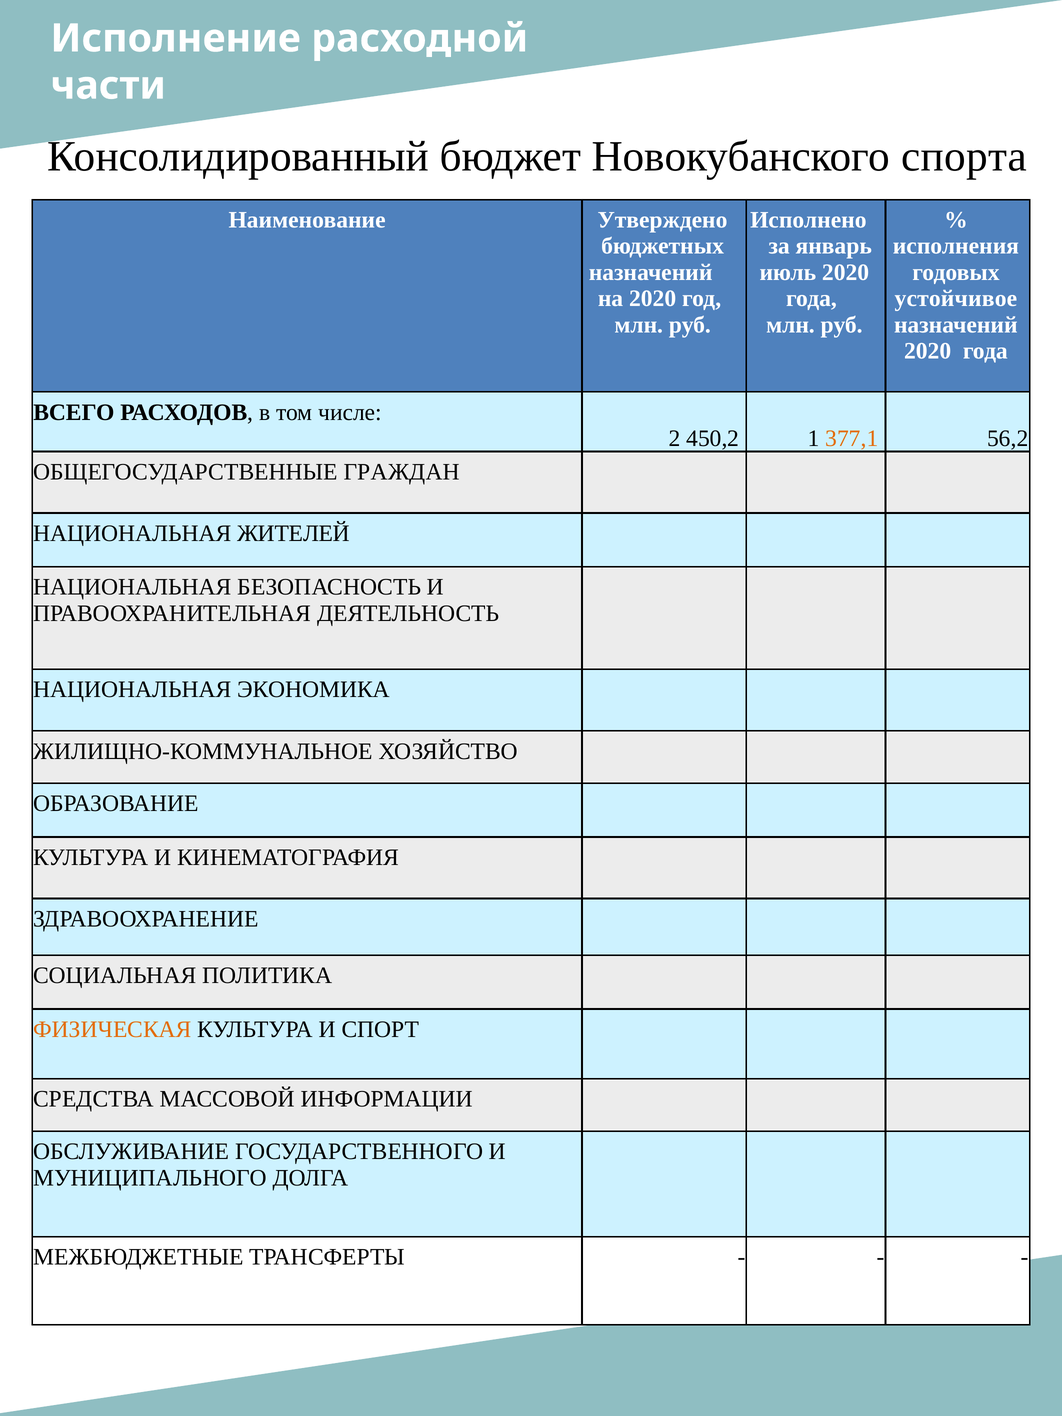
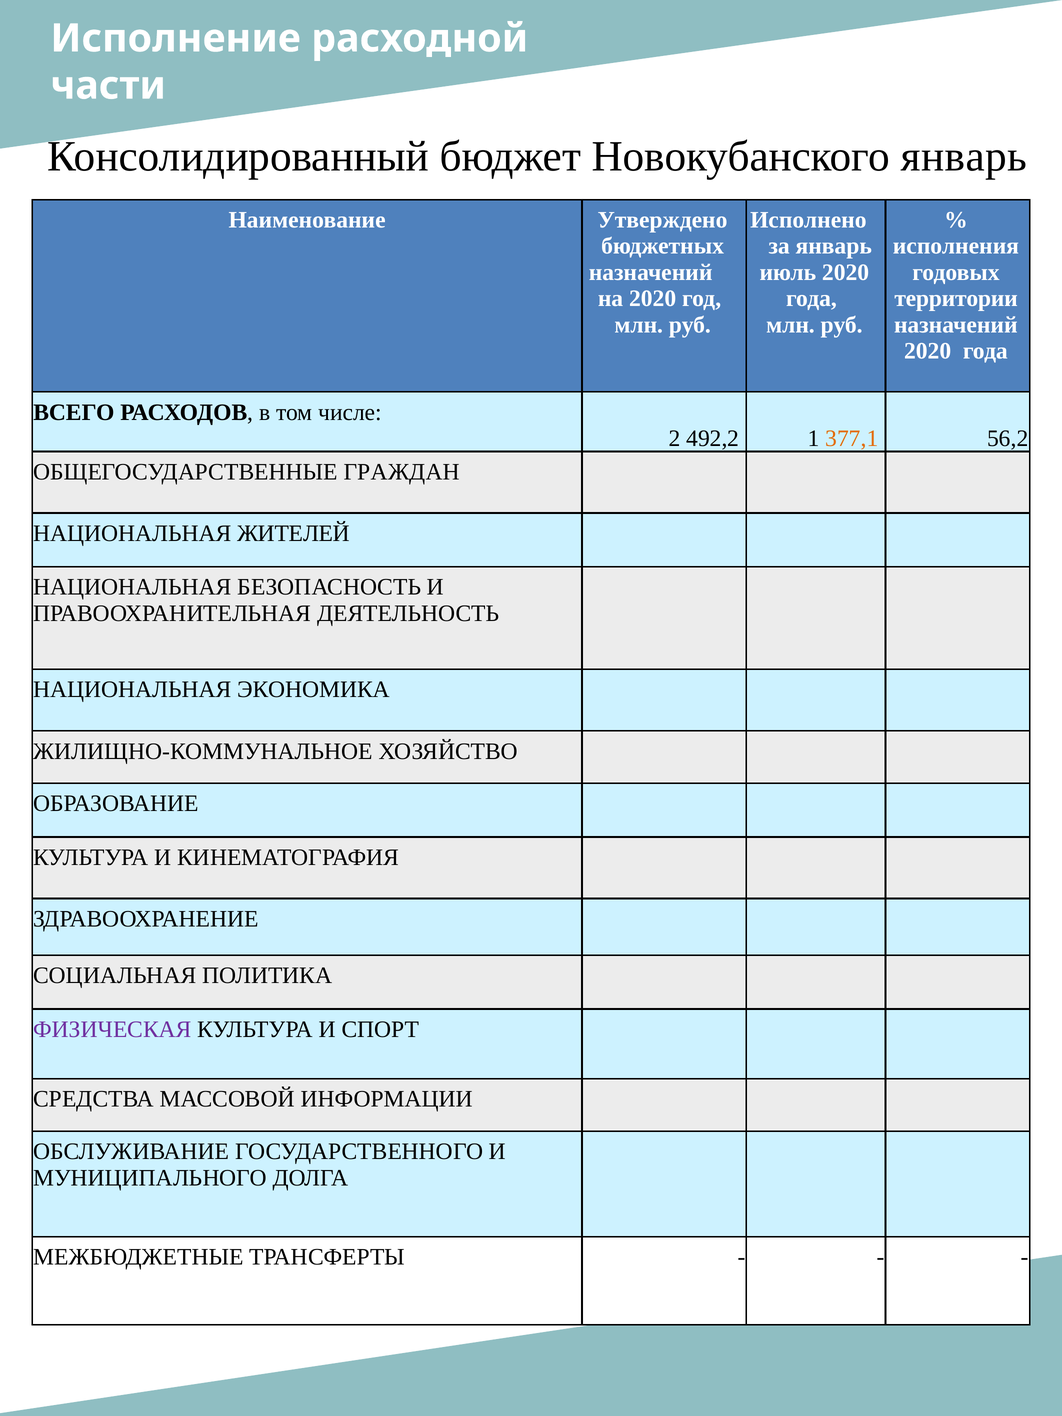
Новокубанского спорта: спорта -> январь
устойчивое: устойчивое -> территории
450,2: 450,2 -> 492,2
ФИЗИЧЕСКАЯ colour: orange -> purple
